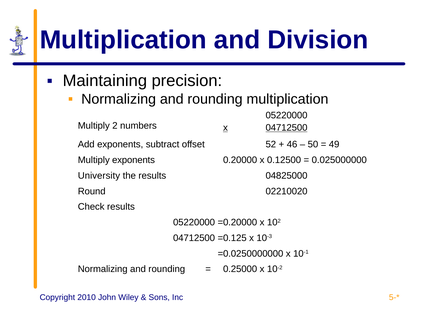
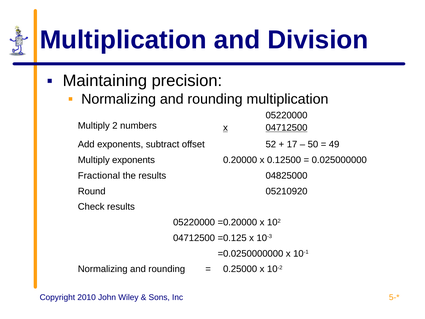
46: 46 -> 17
University: University -> Fractional
02210020: 02210020 -> 05210920
